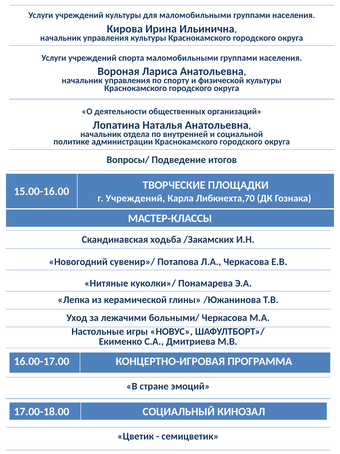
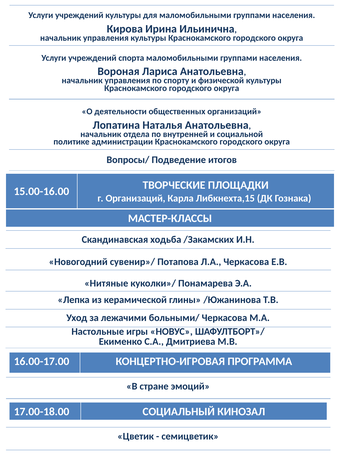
г Учреждений: Учреждений -> Организаций
Либкнехта,70: Либкнехта,70 -> Либкнехта,15
